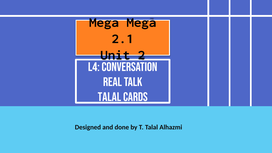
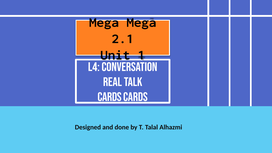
2: 2 -> 1
Talal at (109, 97): Talal -> Cards
